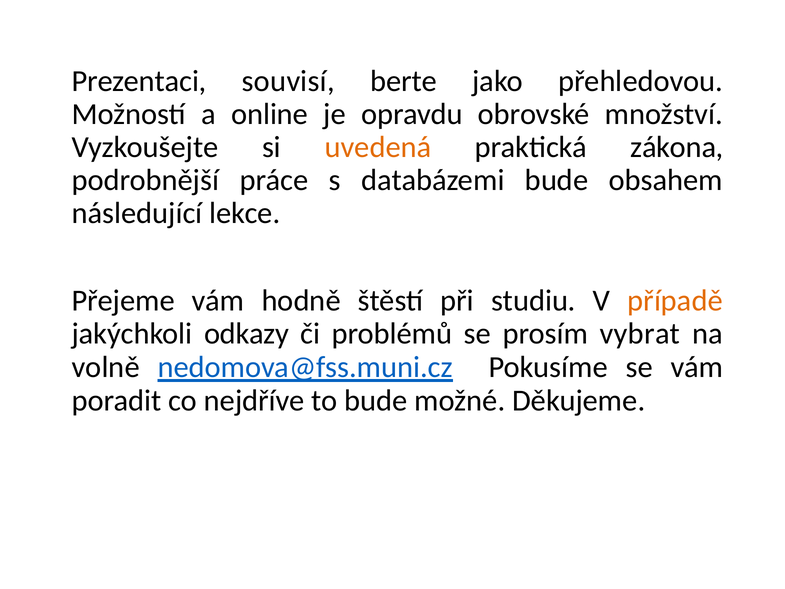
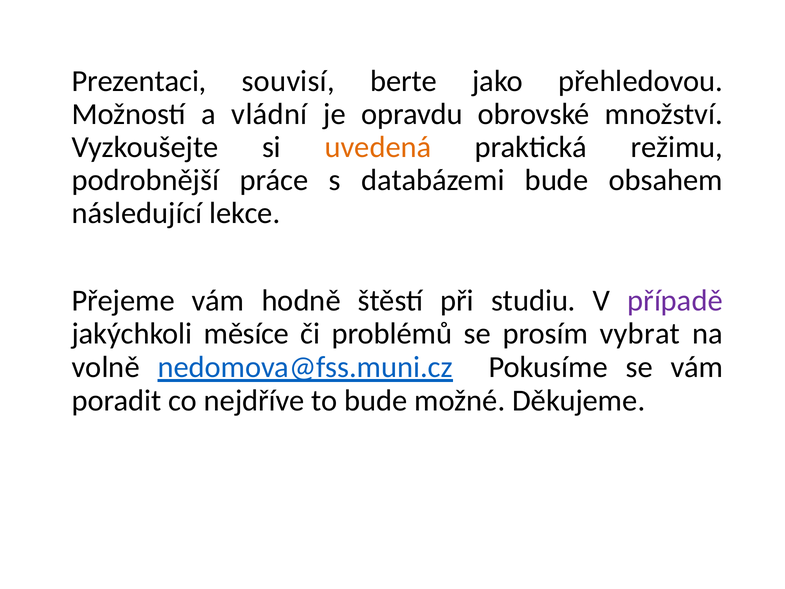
online: online -> vládní
zákona: zákona -> režimu
případě colour: orange -> purple
odkazy: odkazy -> měsíce
